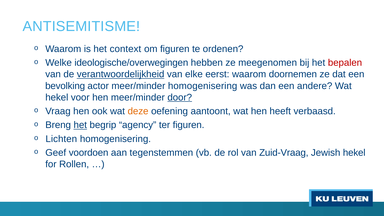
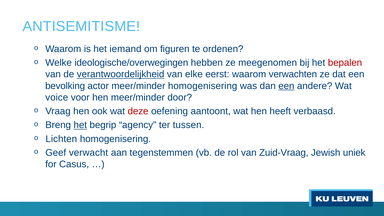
context: context -> iemand
doornemen: doornemen -> verwachten
een at (286, 86) underline: none -> present
hekel at (57, 97): hekel -> voice
door underline: present -> none
deze colour: orange -> red
ter figuren: figuren -> tussen
voordoen: voordoen -> verwacht
Jewish hekel: hekel -> uniek
Rollen: Rollen -> Casus
